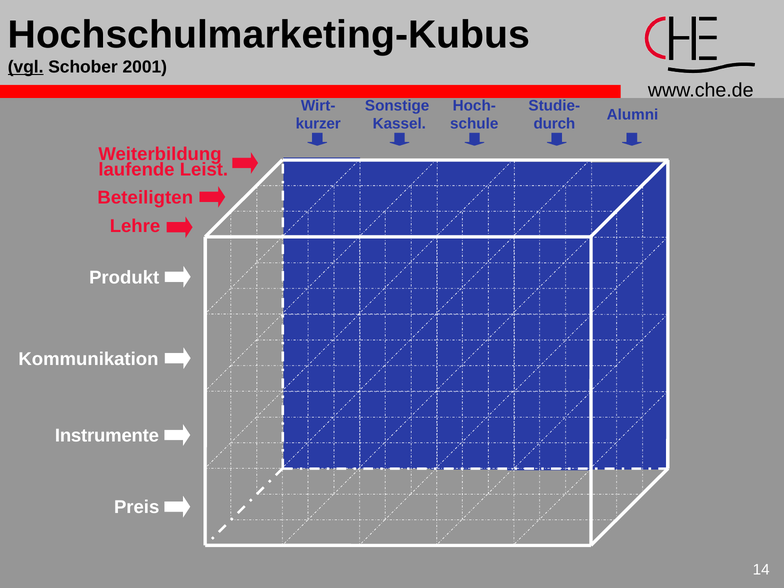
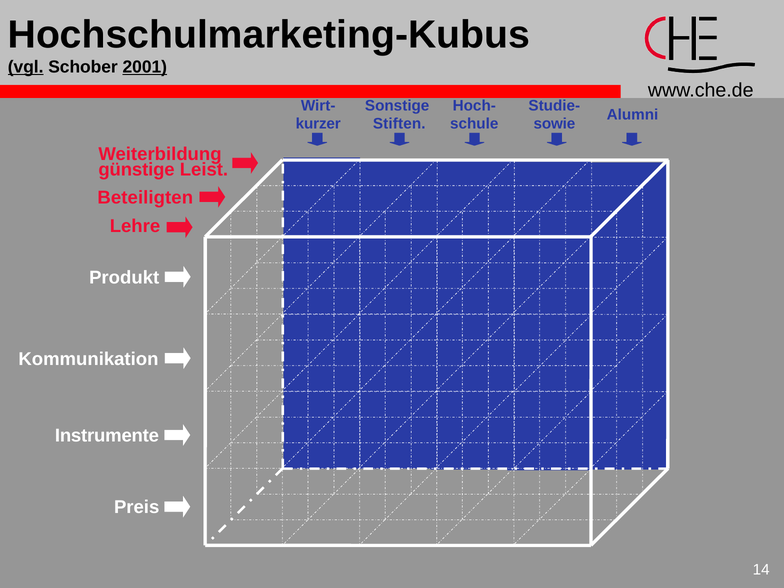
2001 underline: none -> present
Kassel: Kassel -> Stiften
durch: durch -> sowie
laufende: laufende -> günstige
